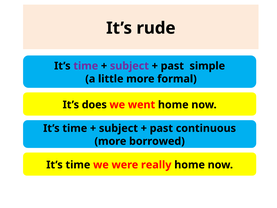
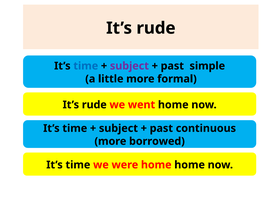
time at (86, 66) colour: purple -> blue
does at (94, 105): does -> rude
were really: really -> home
